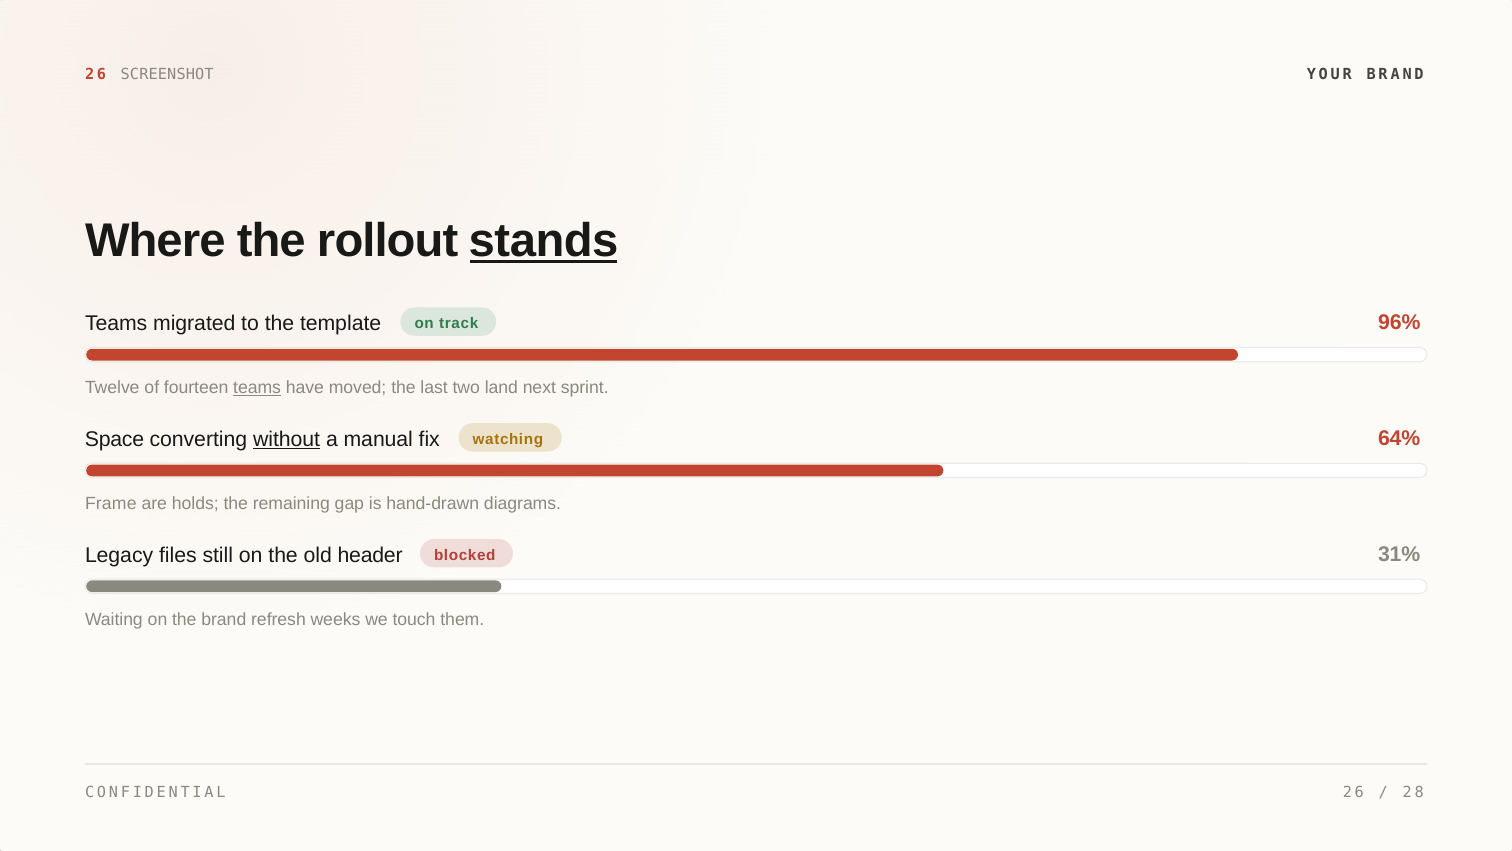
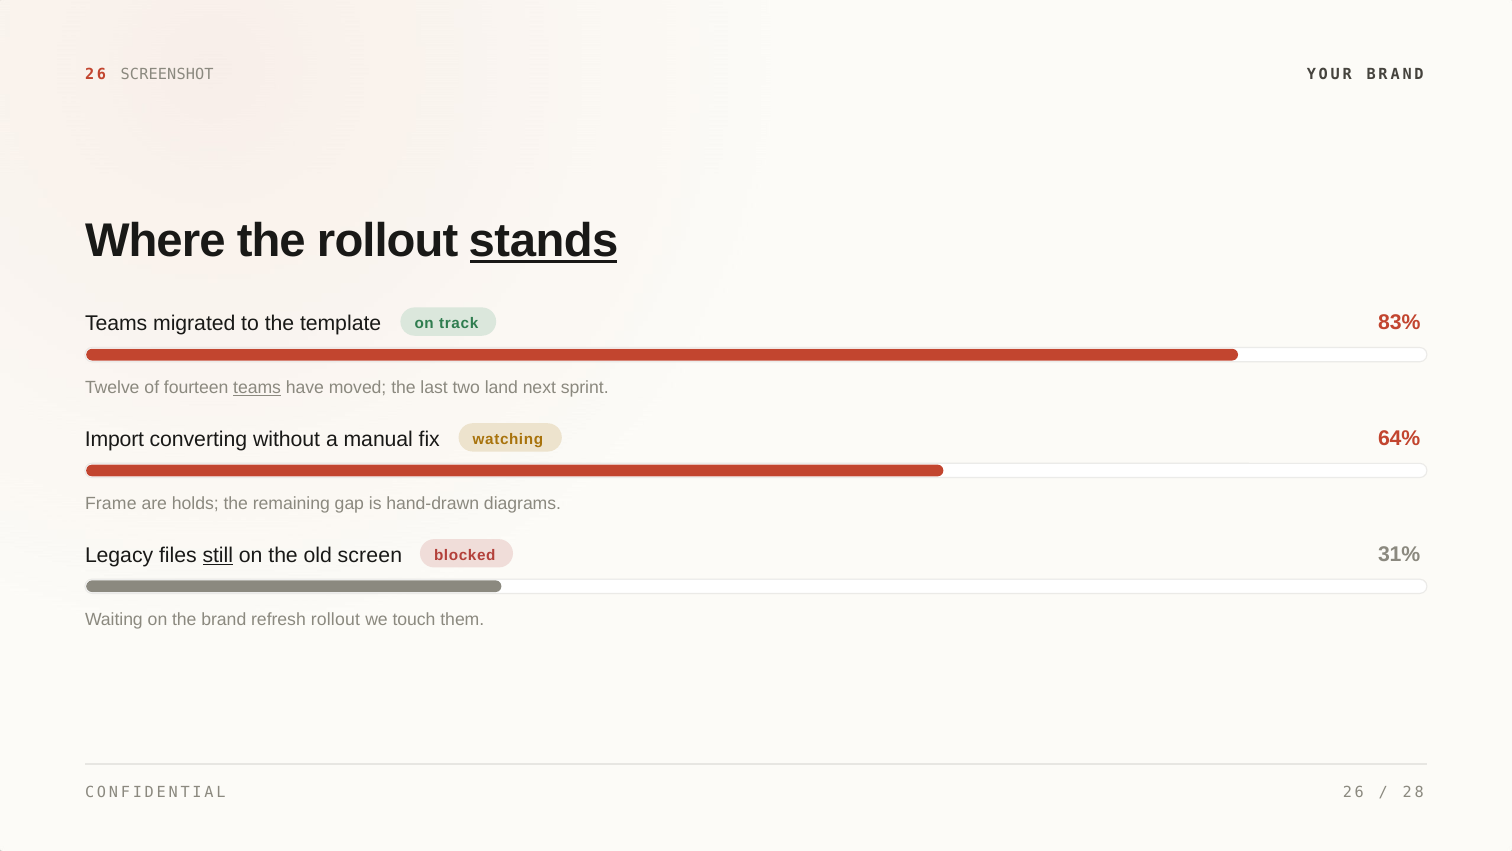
96%: 96% -> 83%
Space: Space -> Import
without underline: present -> none
still underline: none -> present
header: header -> screen
refresh weeks: weeks -> rollout
